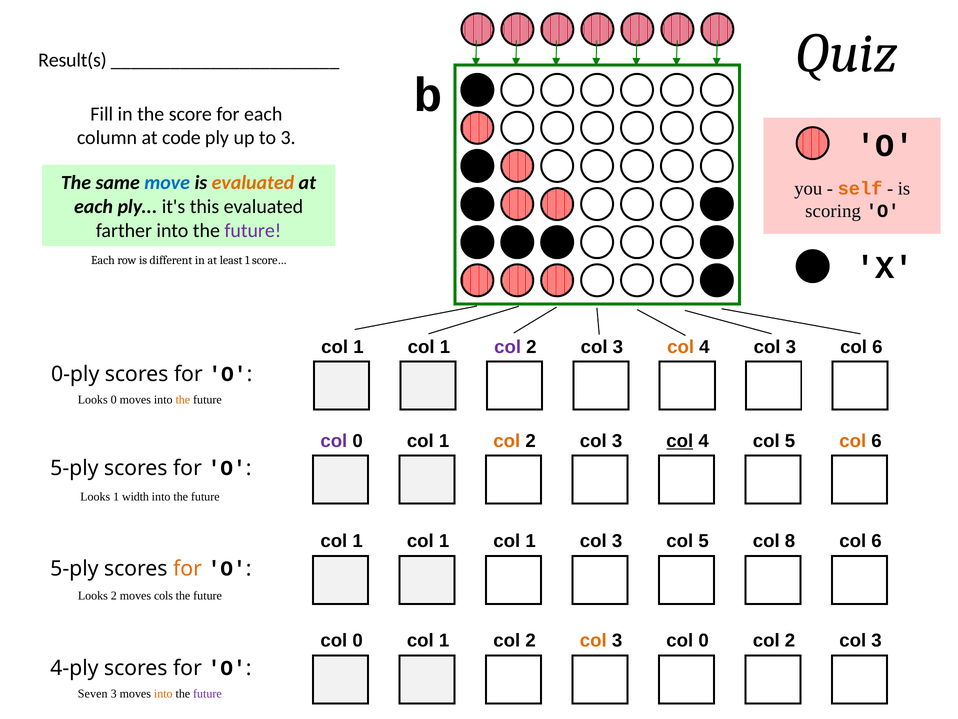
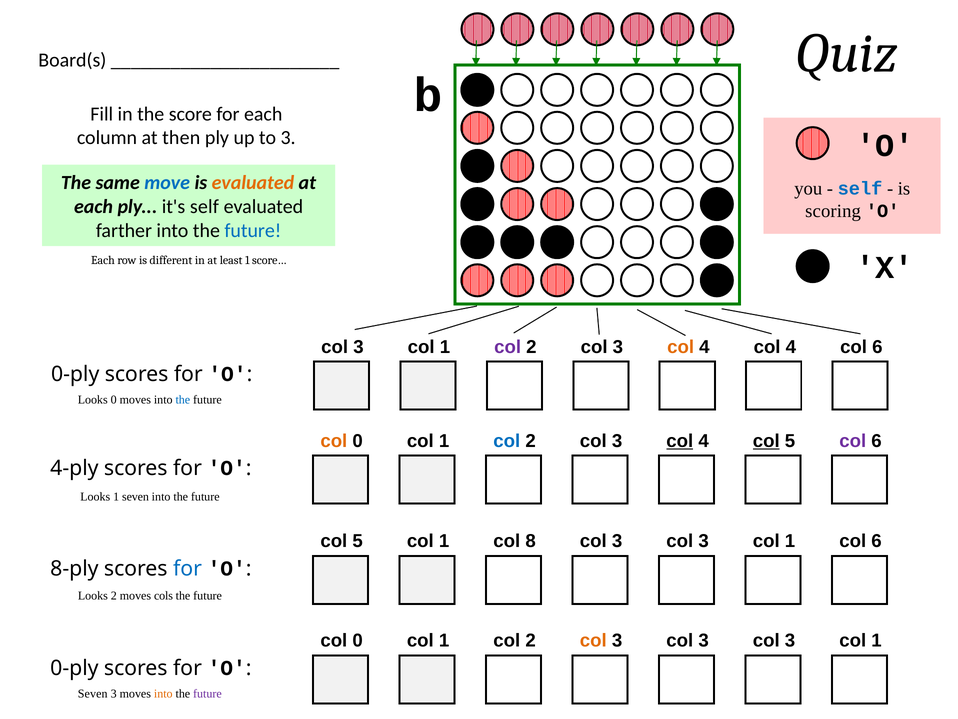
Result(s: Result(s -> Board(s
code: code -> then
self at (860, 188) colour: orange -> blue
it's this: this -> self
future at (253, 231) colour: purple -> blue
1 at (358, 347): 1 -> 3
4 col 3: 3 -> 4
the at (183, 400) colour: orange -> blue
col at (334, 441) colour: purple -> orange
col at (507, 441) colour: orange -> blue
col at (766, 441) underline: none -> present
col at (853, 441) colour: orange -> purple
5-ply at (74, 468): 5-ply -> 4-ply
1 width: width -> seven
1 at (358, 541): 1 -> 5
1 at (531, 541): 1 -> 8
5 at (704, 541): 5 -> 3
8 at (790, 541): 8 -> 1
5-ply at (74, 568): 5-ply -> 8-ply
for at (188, 568) colour: orange -> blue
0 at (704, 640): 0 -> 3
2 at (790, 640): 2 -> 3
3 at (877, 640): 3 -> 1
4-ply at (74, 668): 4-ply -> 0-ply
